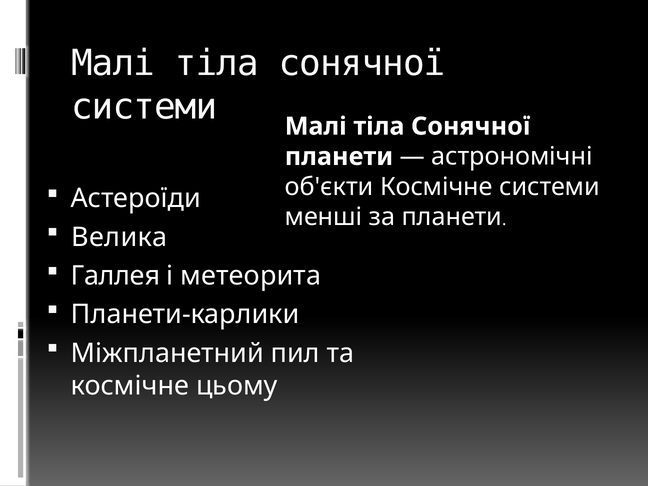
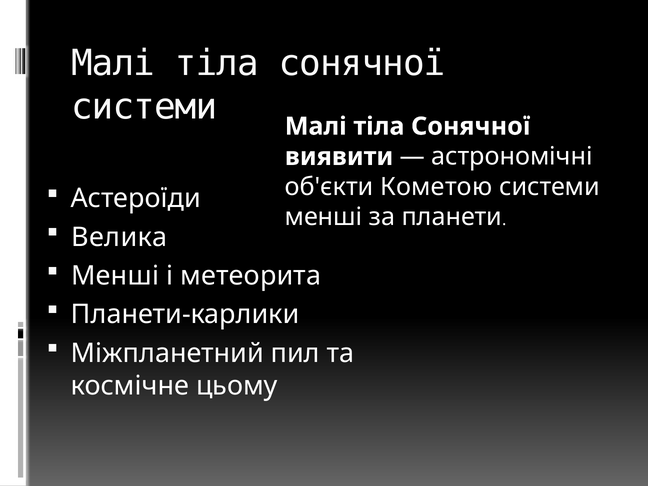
планети at (339, 157): планети -> виявити
об'єкти Космічне: Космічне -> Кометою
Галлея at (115, 276): Галлея -> Менші
